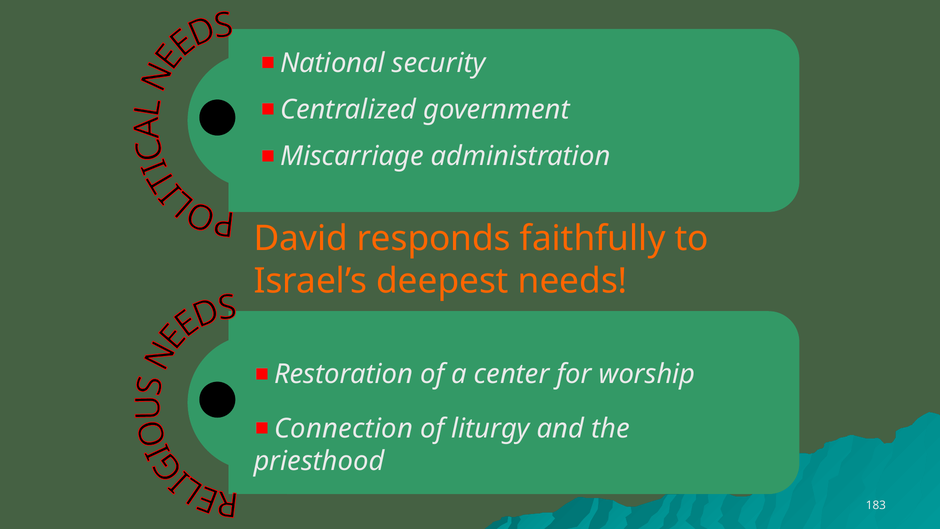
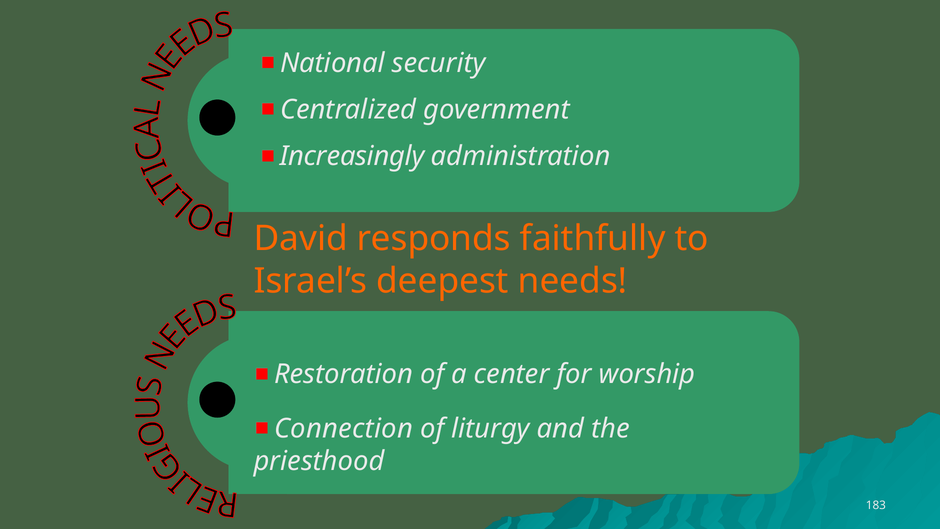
Miscarriage: Miscarriage -> Increasingly
